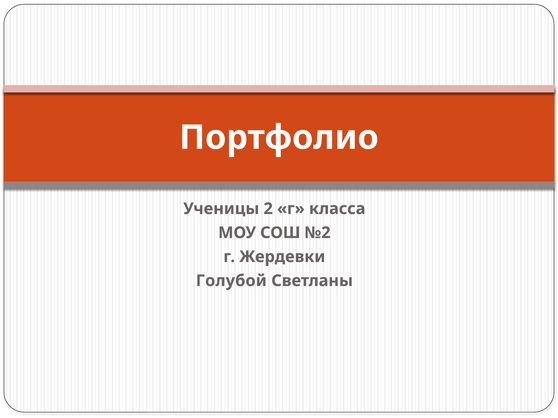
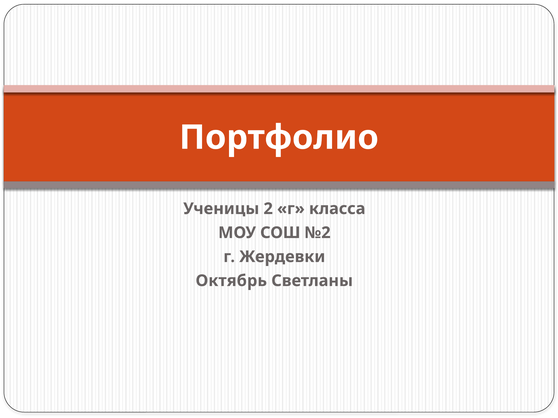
Голубой: Голубой -> Октябрь
